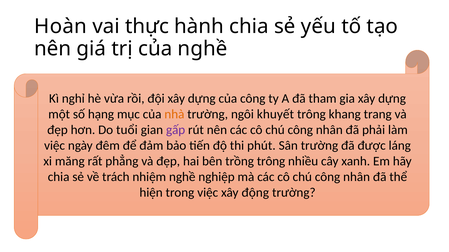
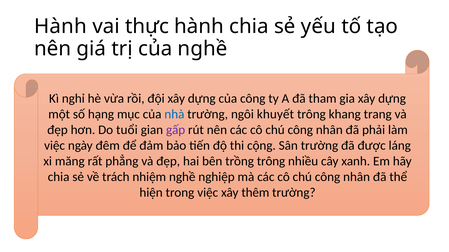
Hoàn at (61, 27): Hoàn -> Hành
nhà colour: orange -> blue
phút: phút -> cộng
động: động -> thêm
